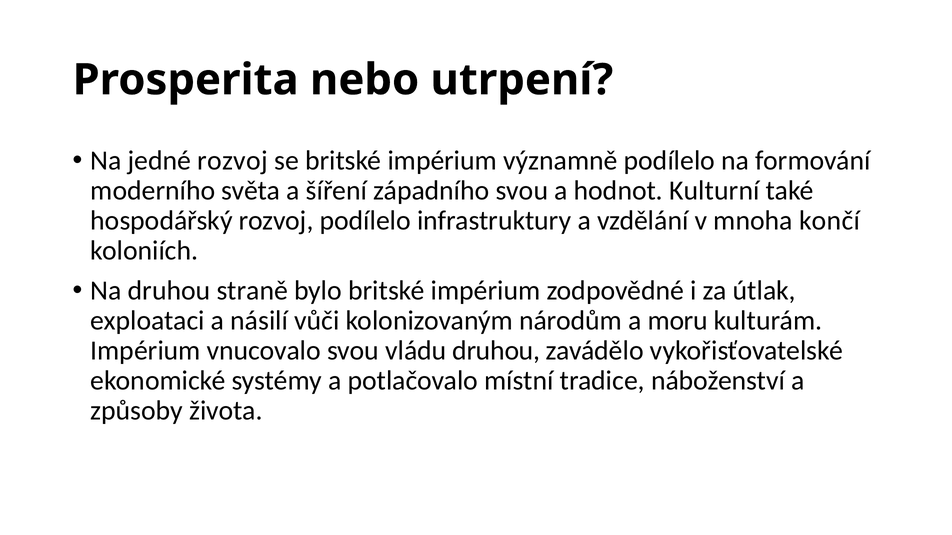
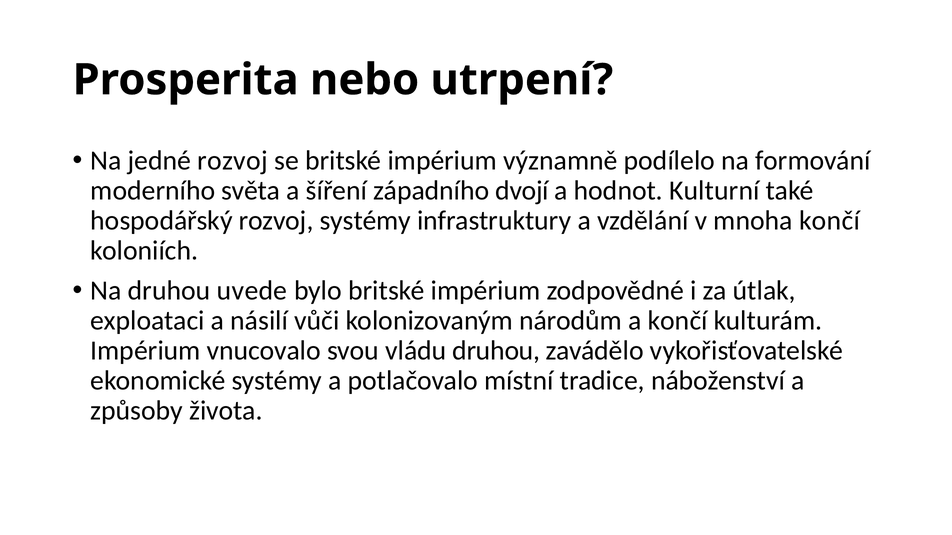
západního svou: svou -> dvojí
rozvoj podílelo: podílelo -> systémy
straně: straně -> uvede
a moru: moru -> končí
